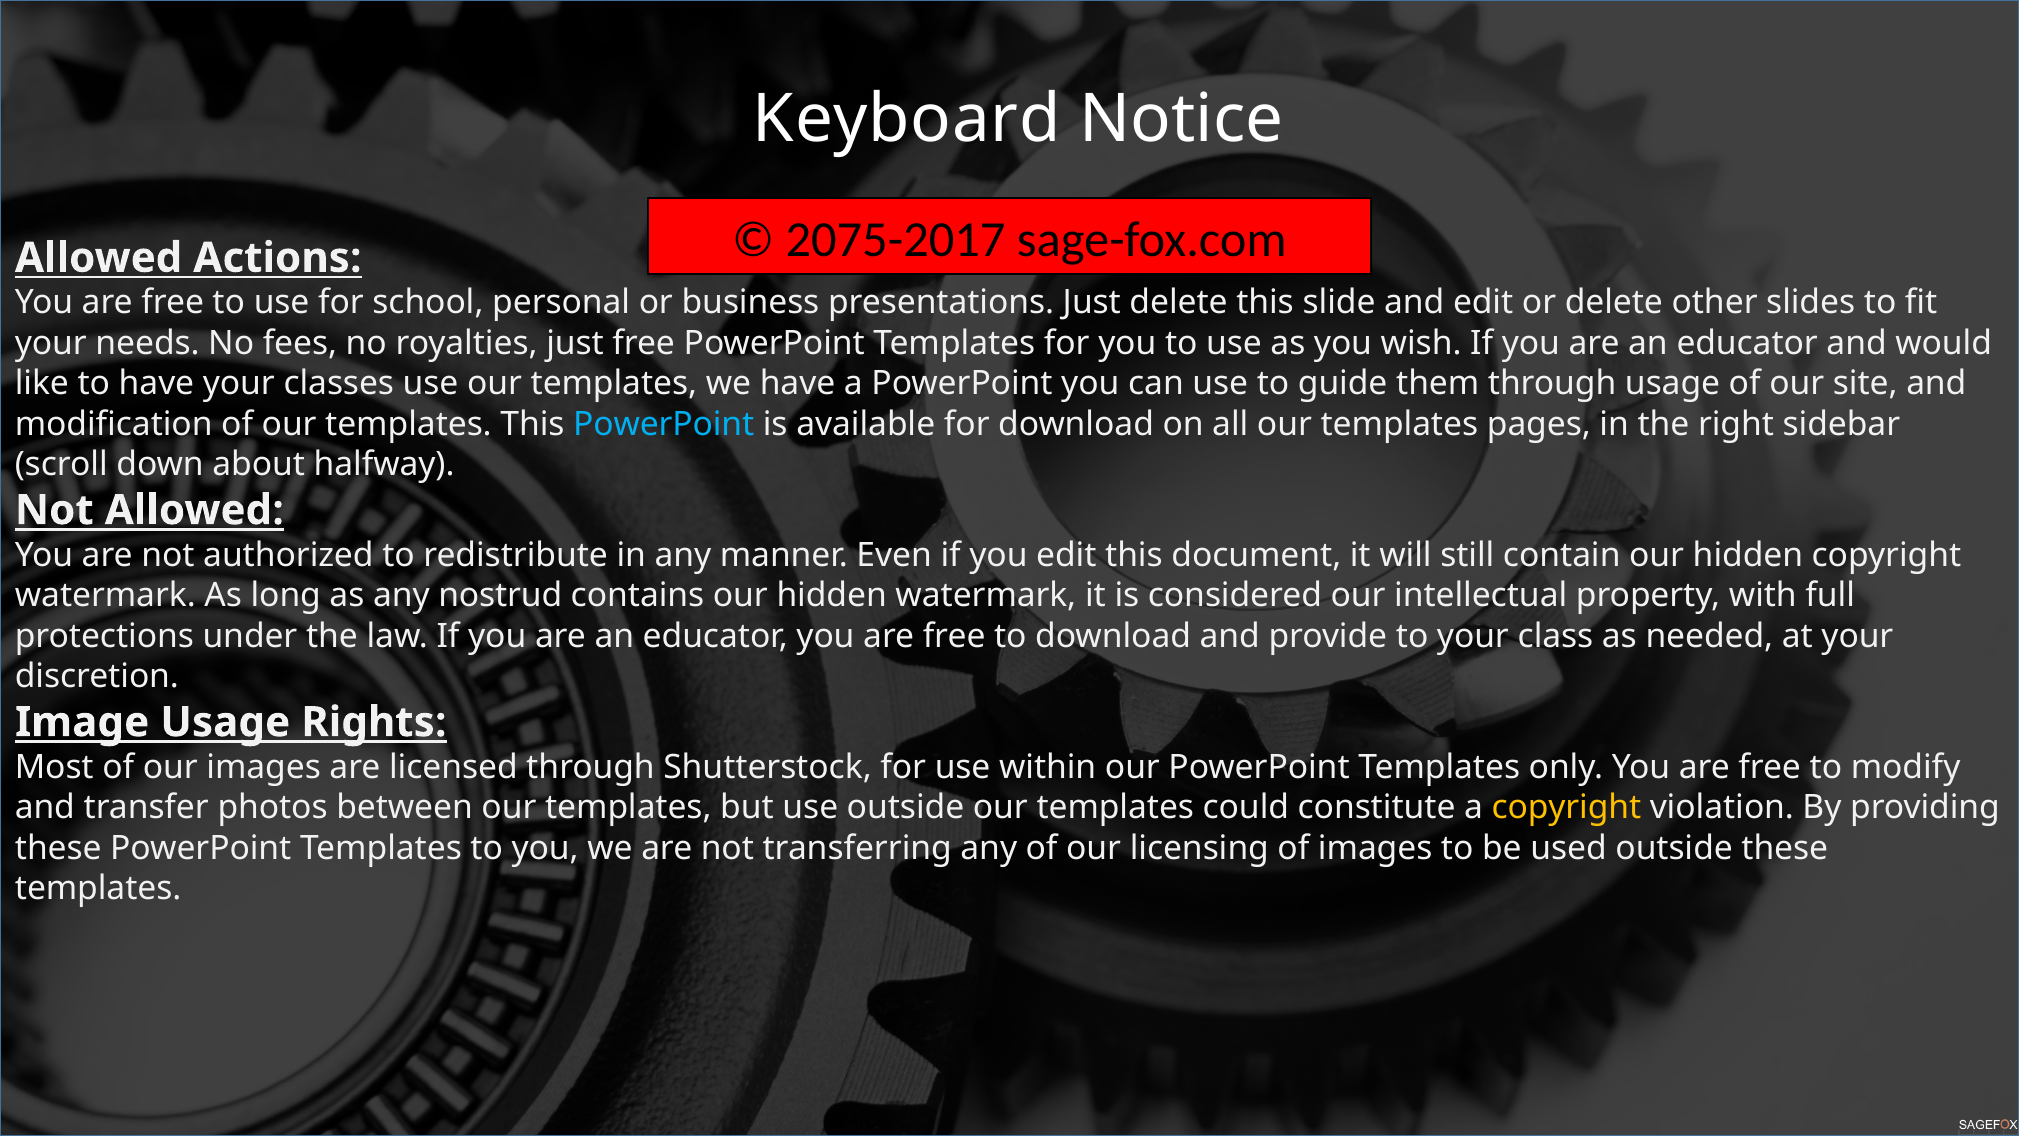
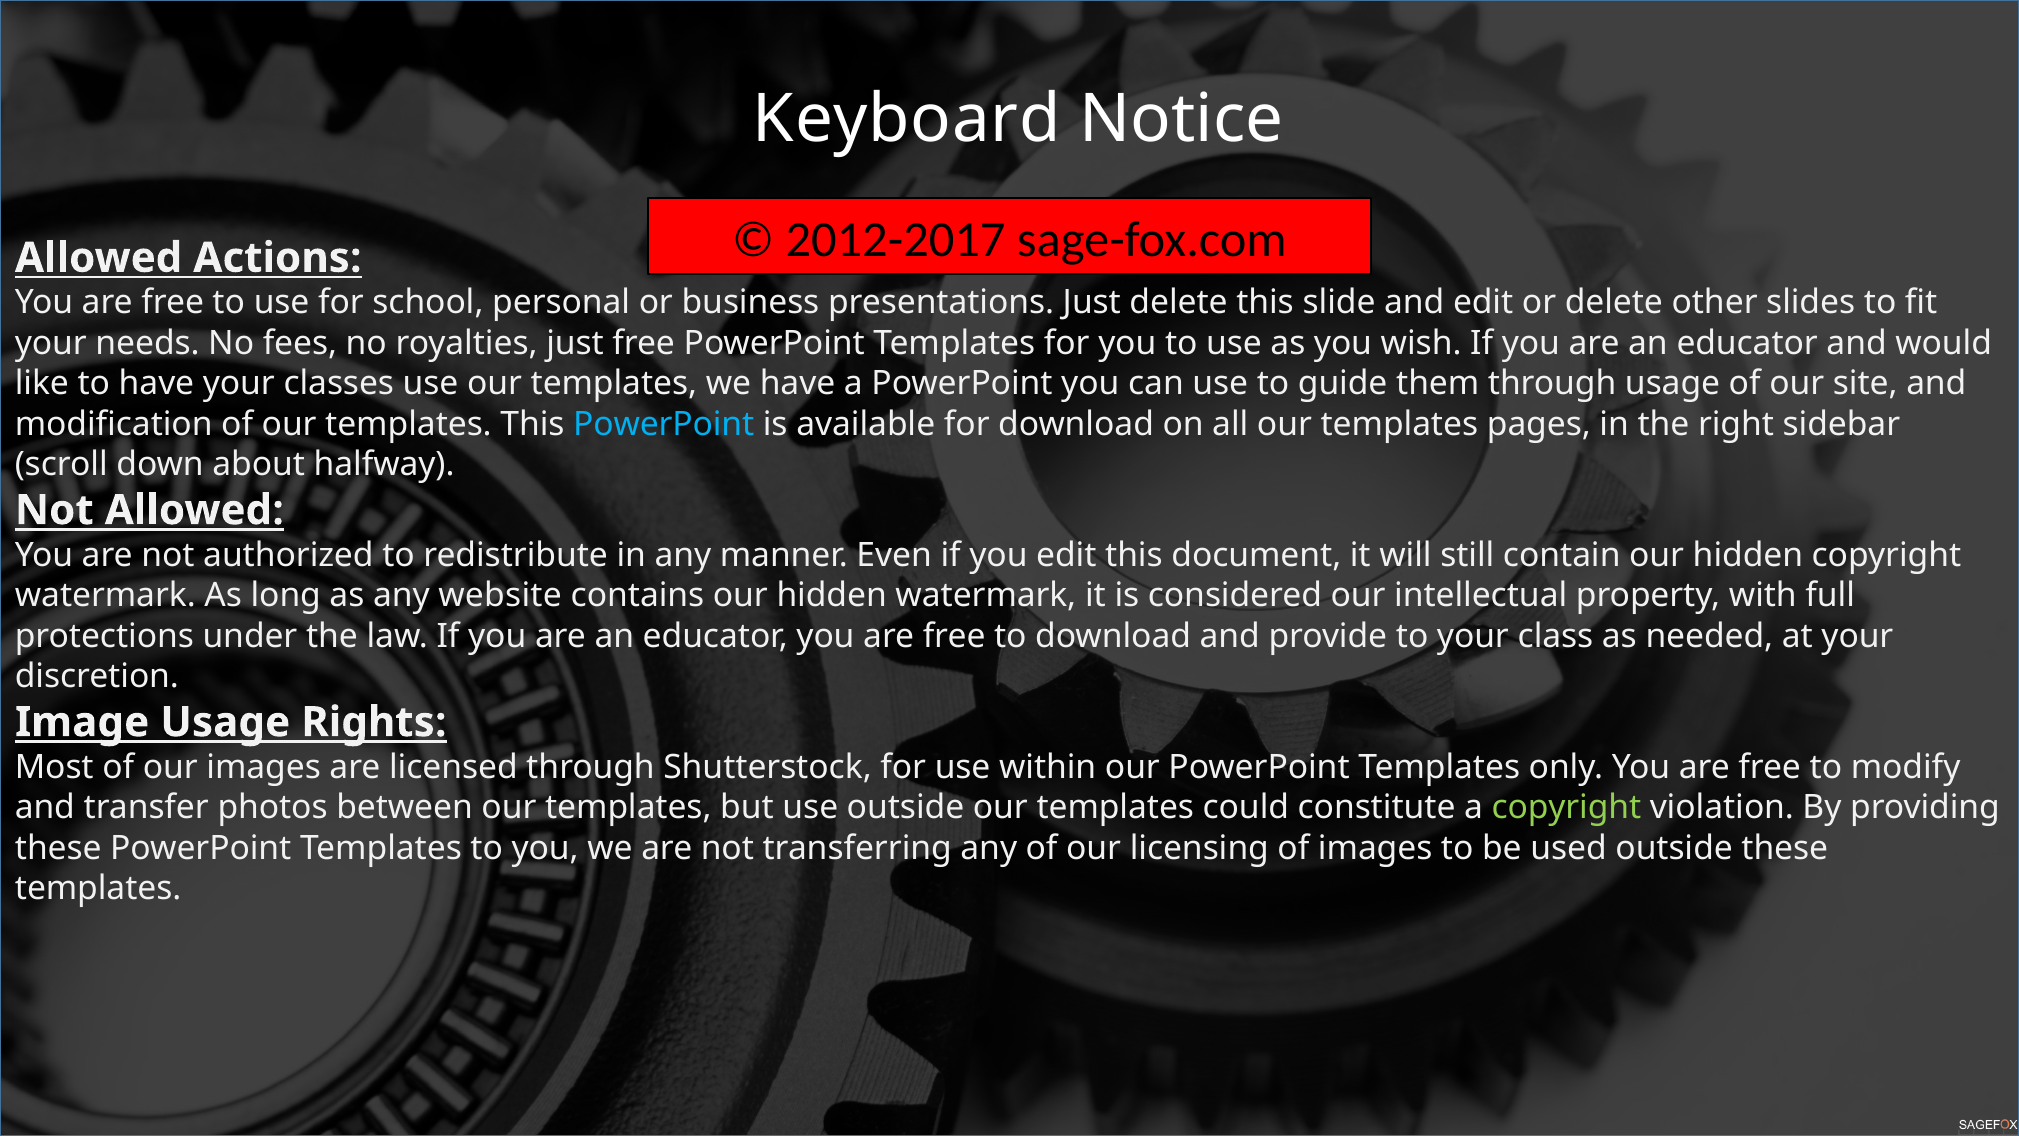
2075-2017: 2075-2017 -> 2012-2017
nostrud: nostrud -> website
copyright at (1566, 807) colour: yellow -> light green
